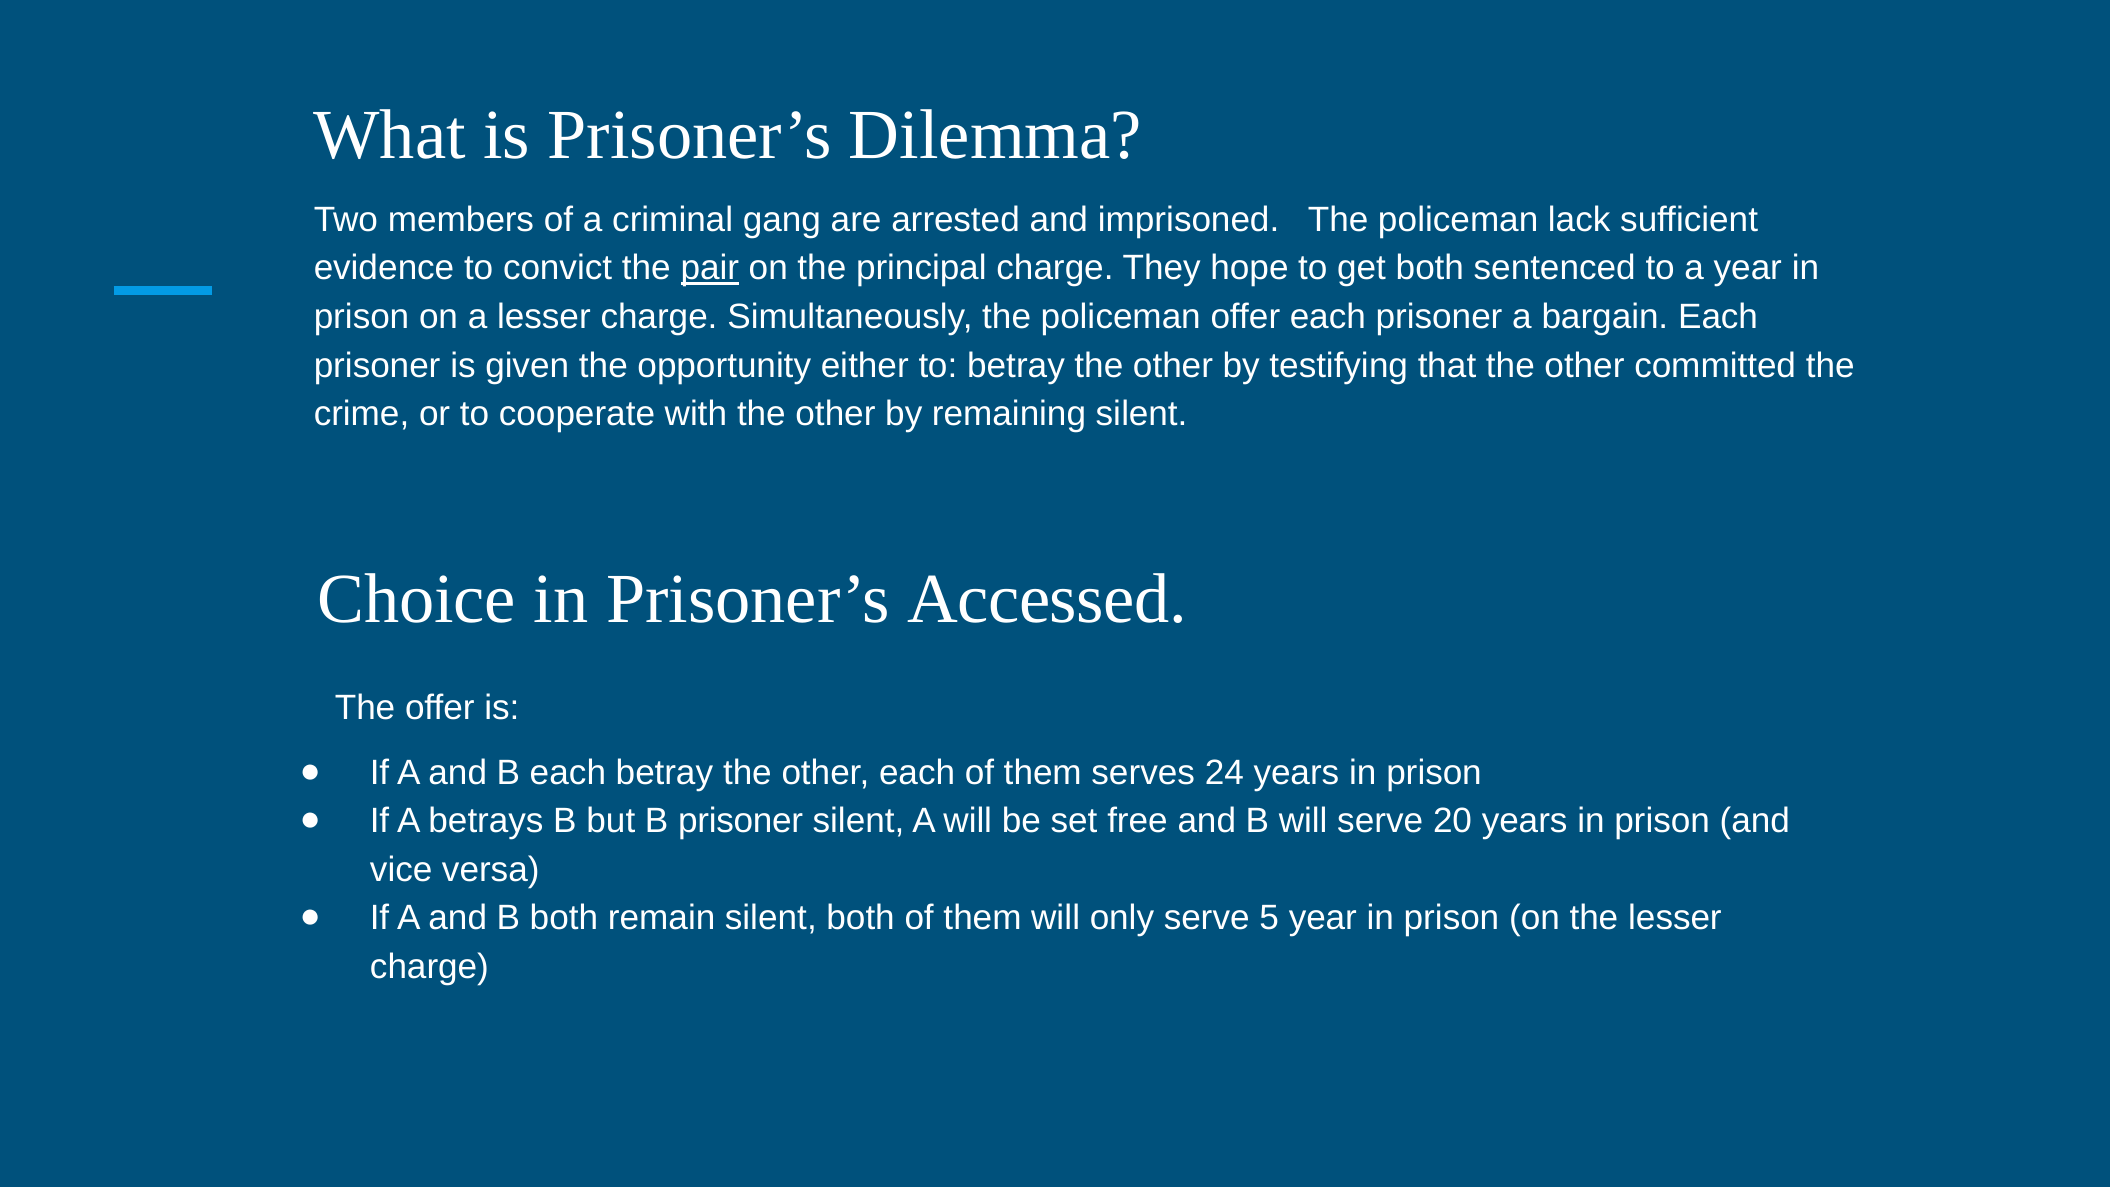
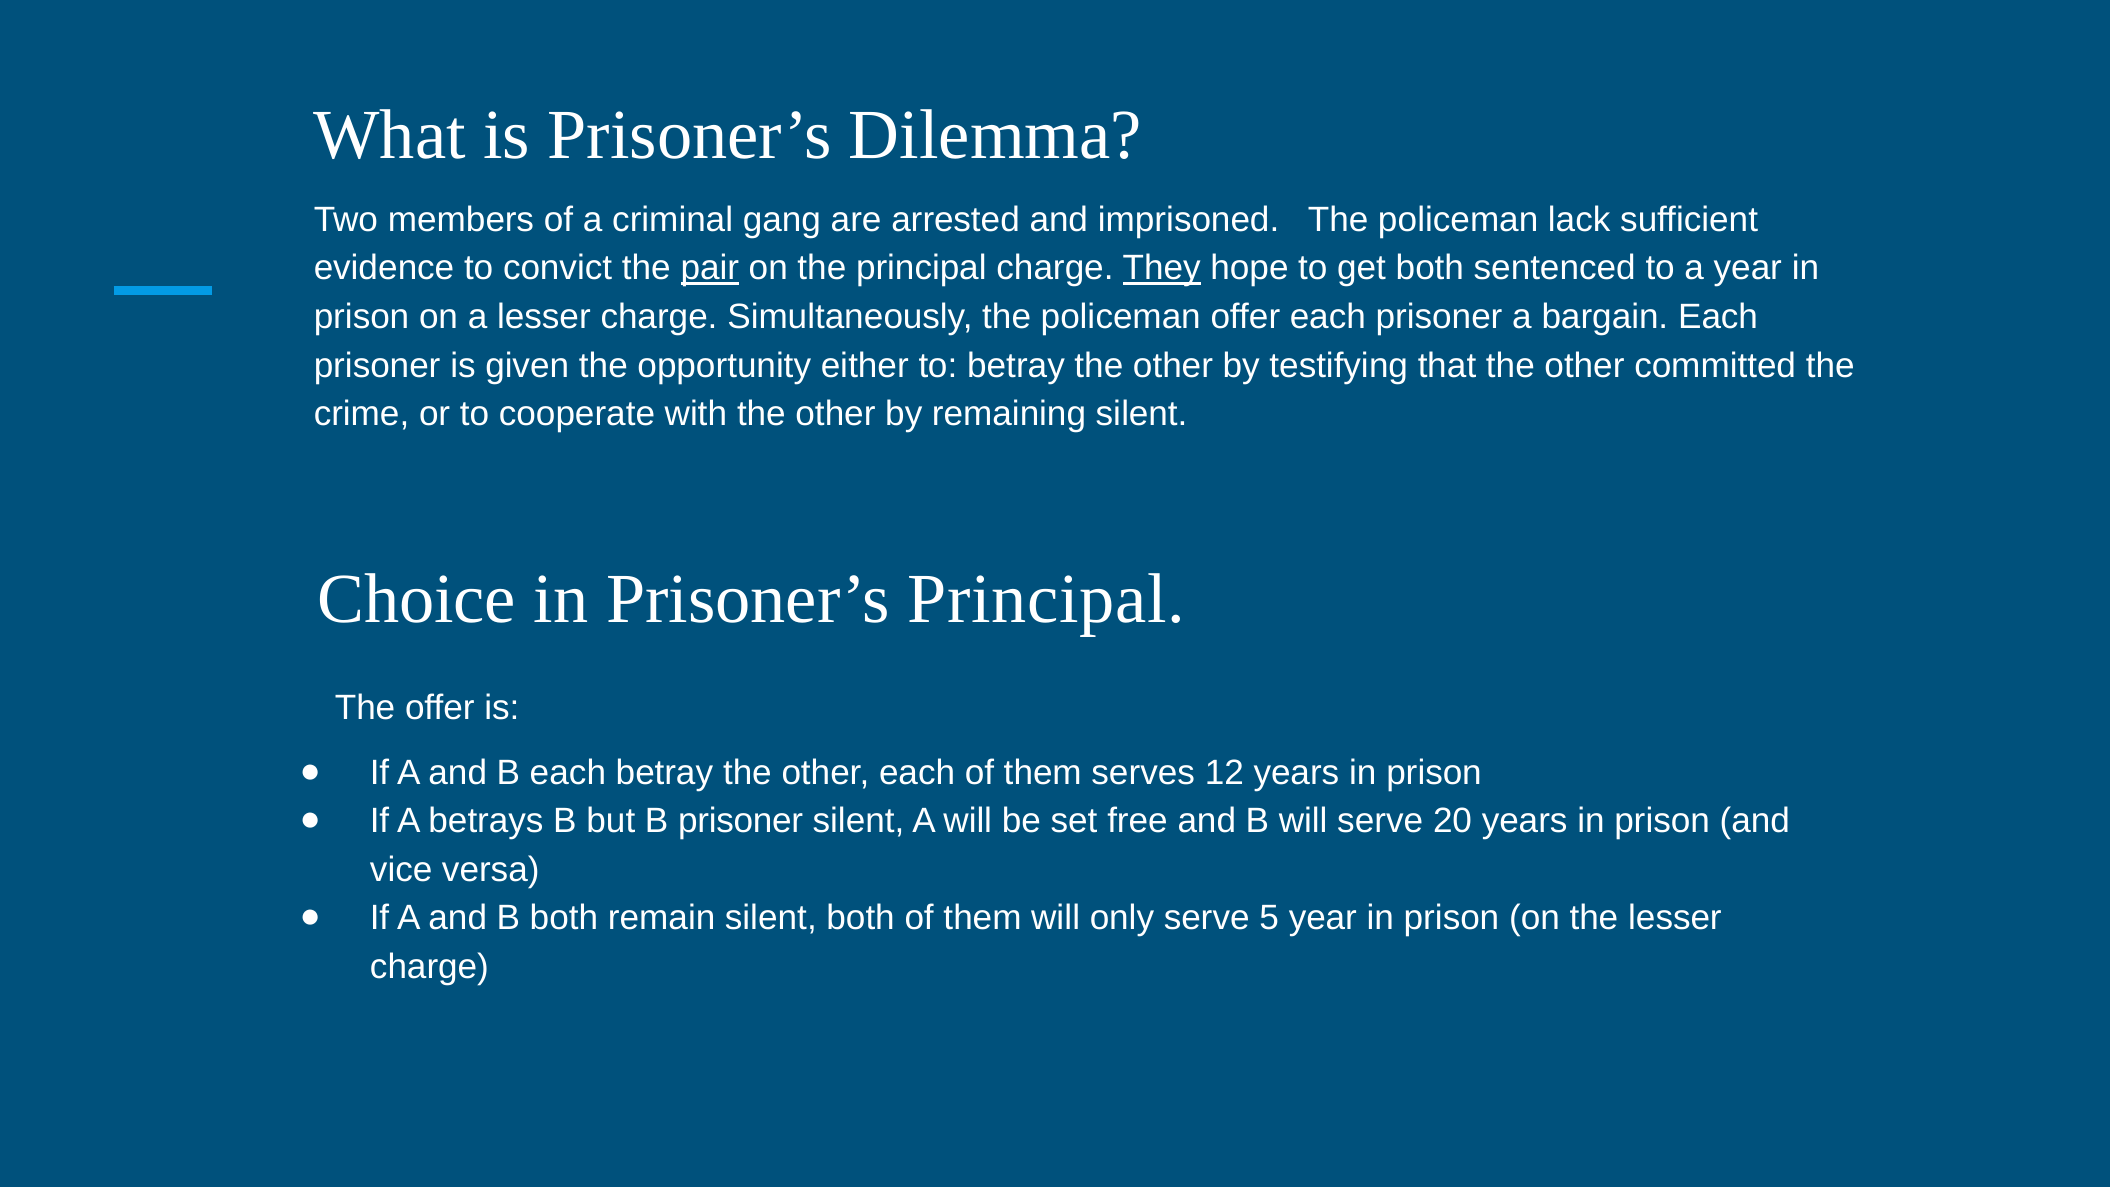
They underline: none -> present
Prisoner’s Accessed: Accessed -> Principal
24: 24 -> 12
